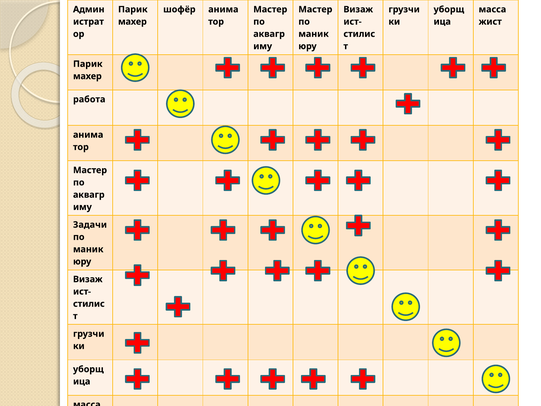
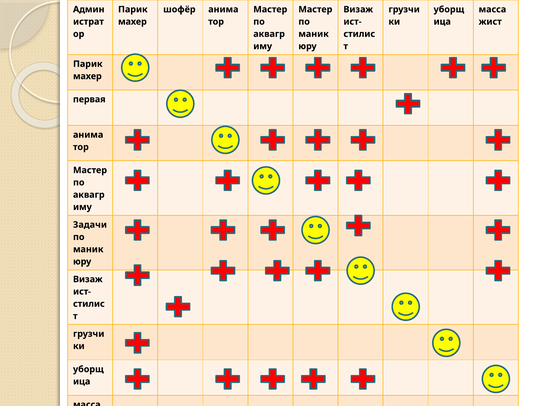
работа: работа -> первая
